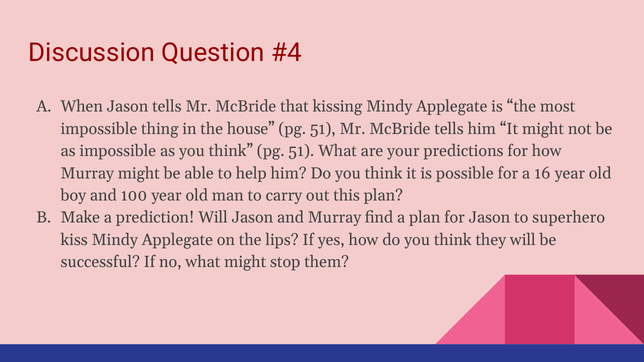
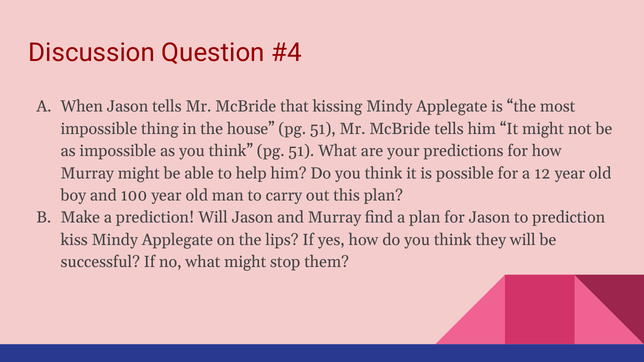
16: 16 -> 12
to superhero: superhero -> prediction
